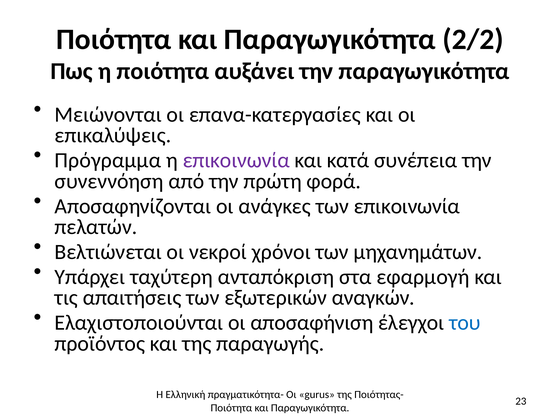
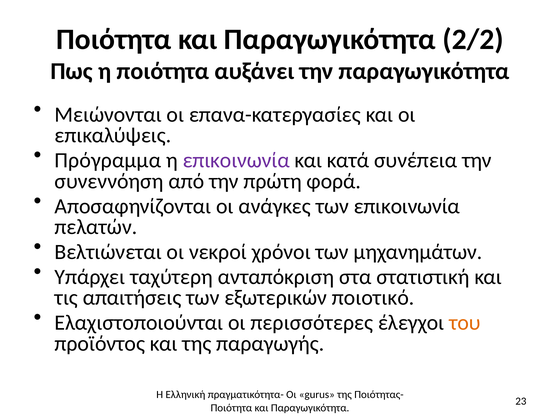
εφαρμογή: εφαρμογή -> στατιστική
αναγκών: αναγκών -> ποιοτικό
αποσαφήνιση: αποσαφήνιση -> περισσότερες
του colour: blue -> orange
